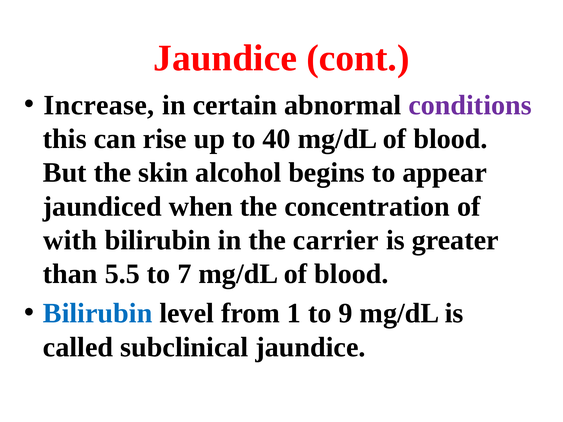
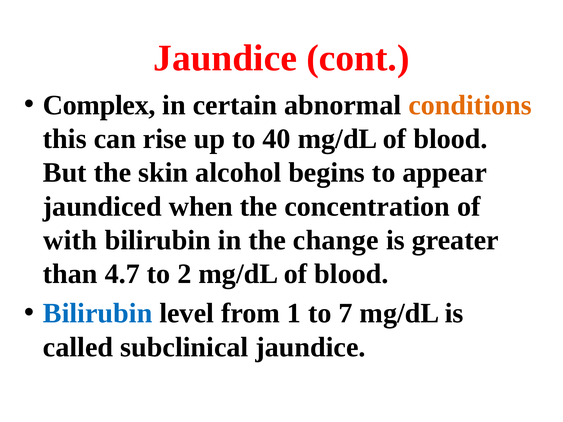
Increase: Increase -> Complex
conditions colour: purple -> orange
carrier: carrier -> change
5.5: 5.5 -> 4.7
7: 7 -> 2
9: 9 -> 7
